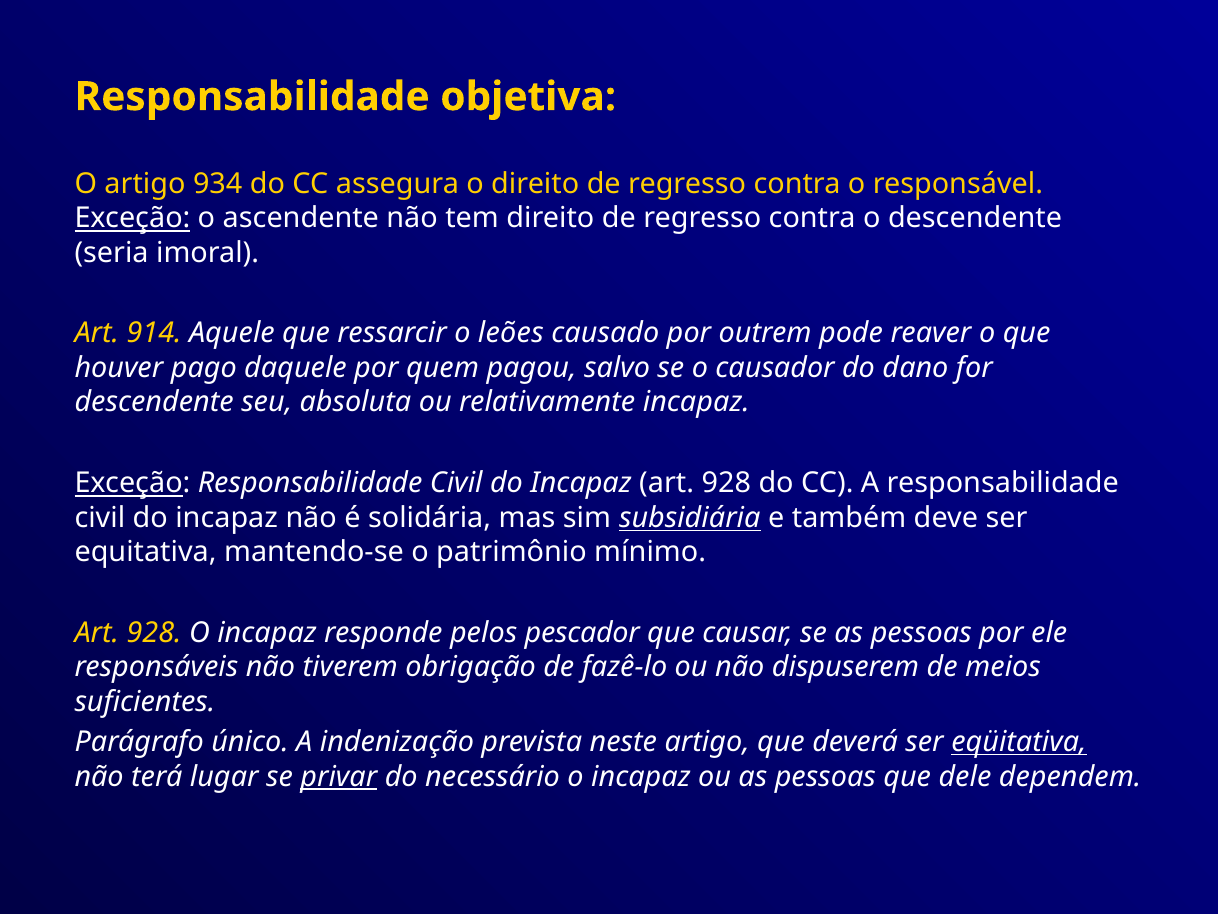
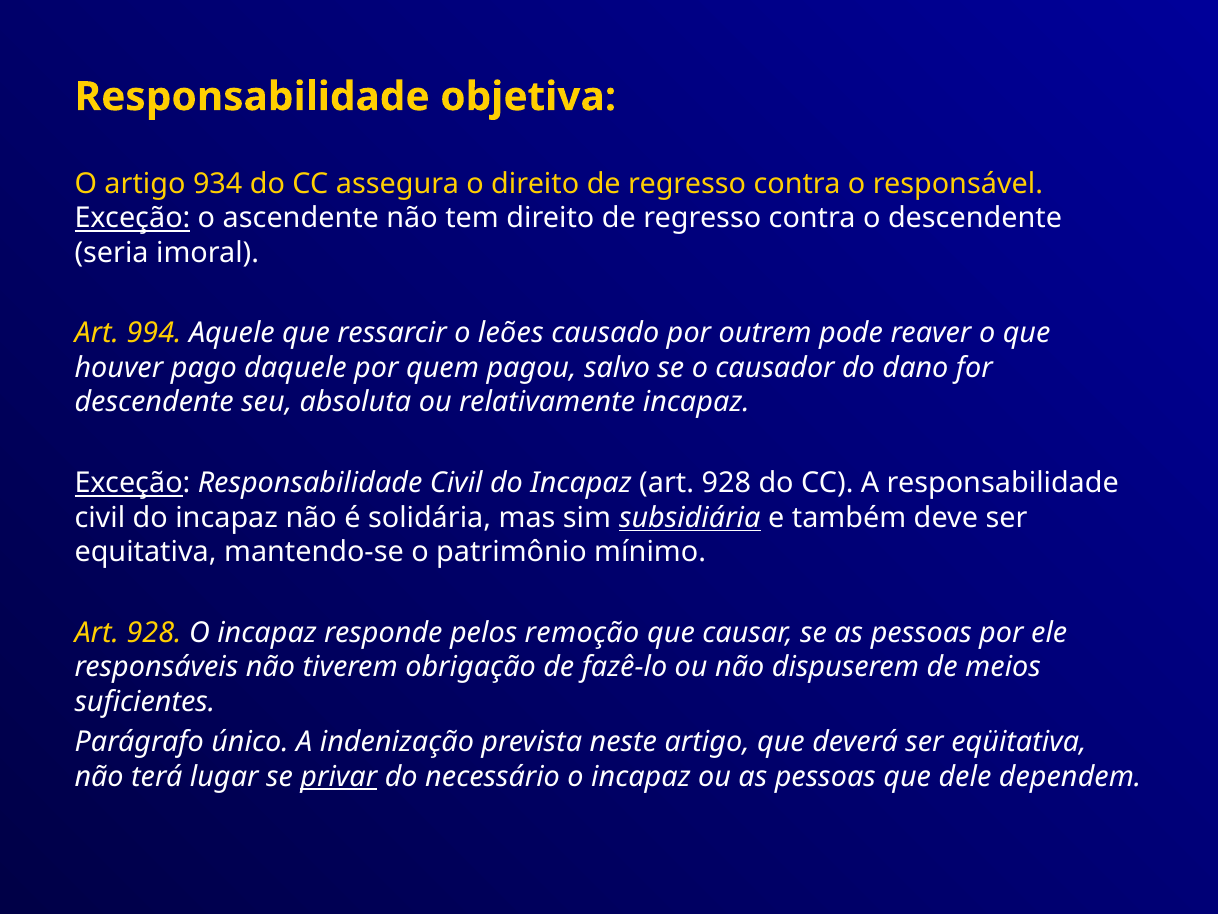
914: 914 -> 994
pescador: pescador -> remoção
eqüitativa underline: present -> none
